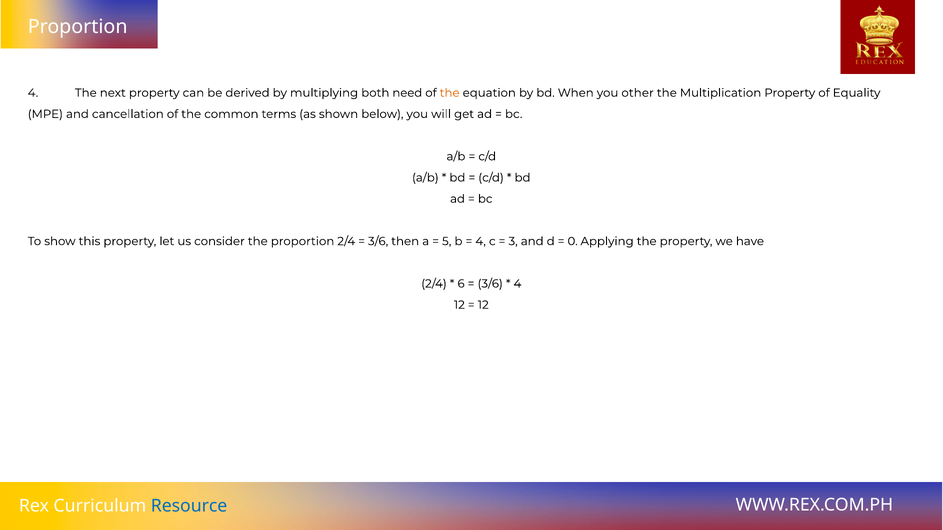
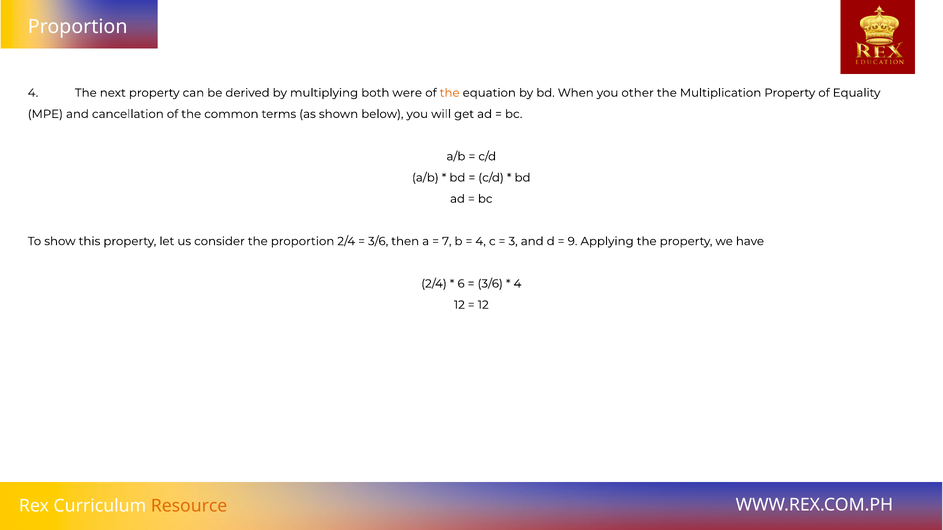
need: need -> were
5: 5 -> 7
0: 0 -> 9
Resource colour: blue -> orange
